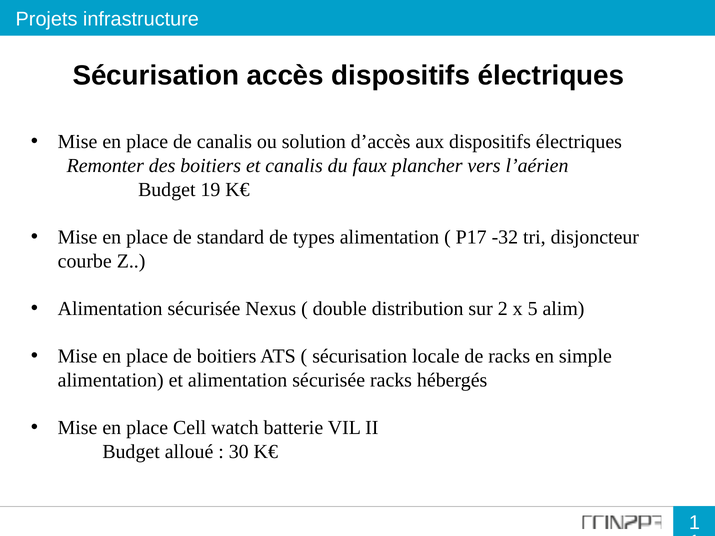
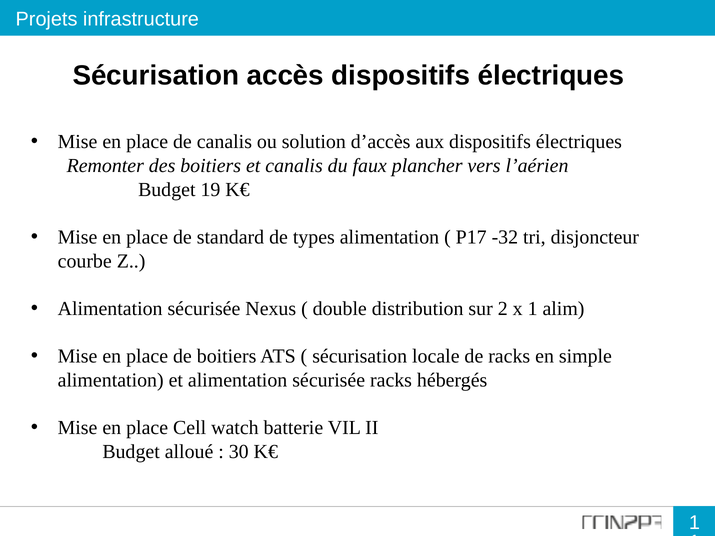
x 5: 5 -> 1
